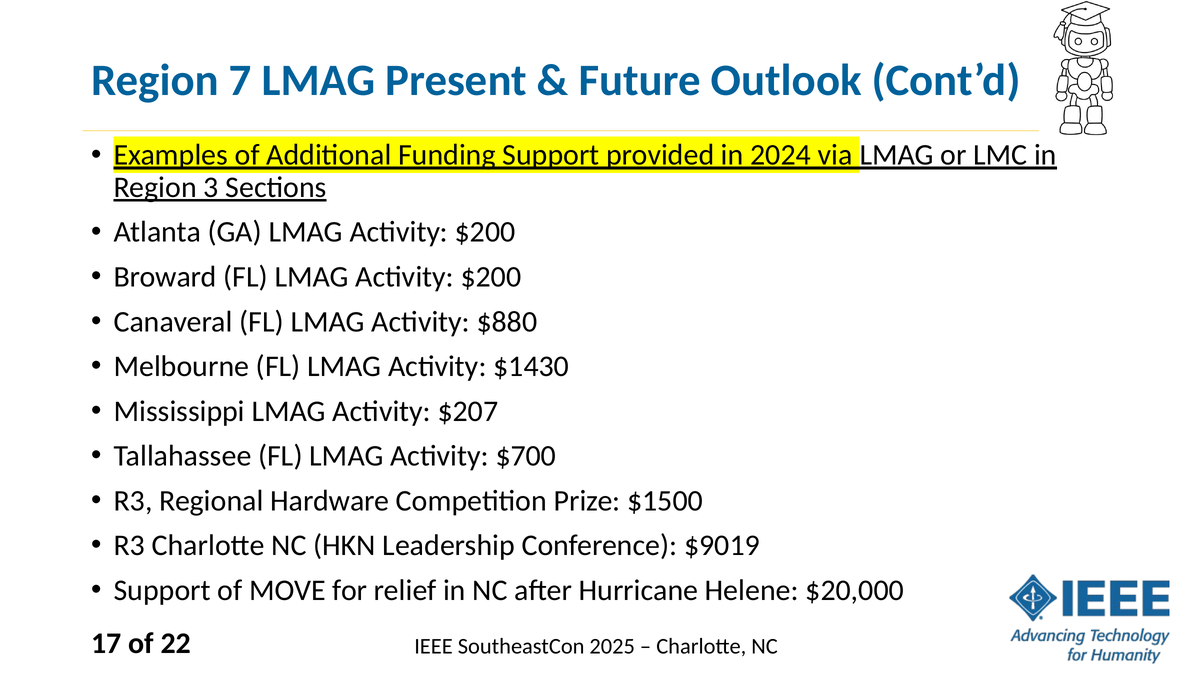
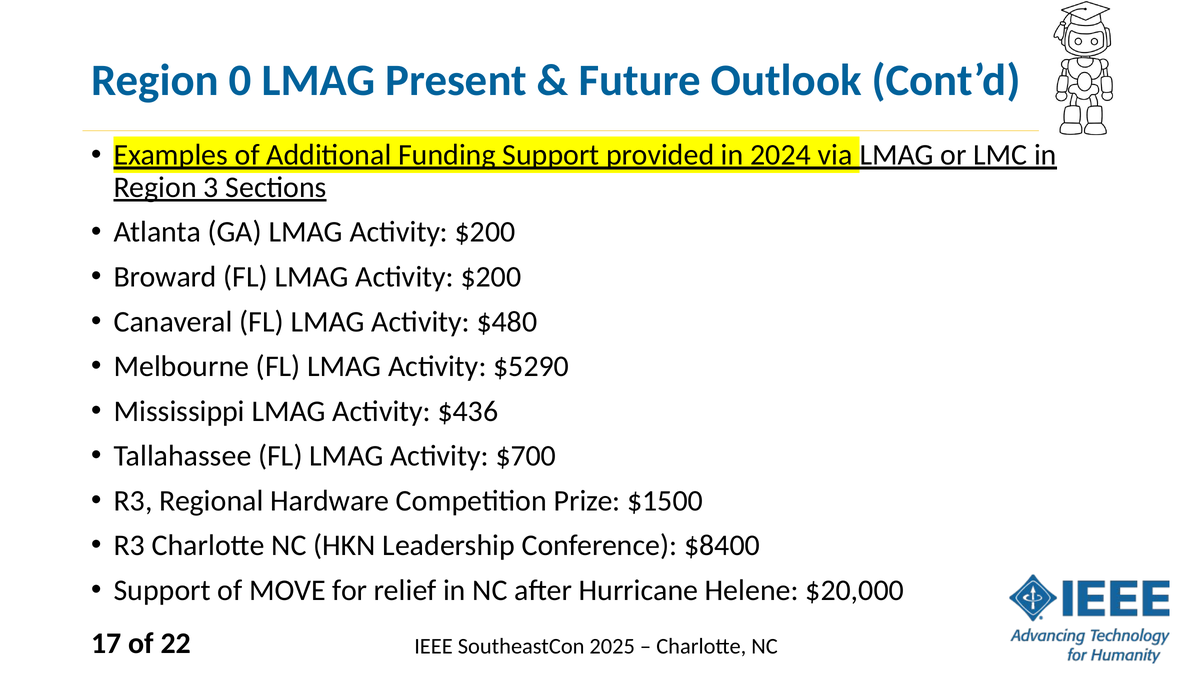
7: 7 -> 0
$880: $880 -> $480
$1430: $1430 -> $5290
$207: $207 -> $436
$9019: $9019 -> $8400
